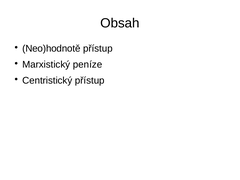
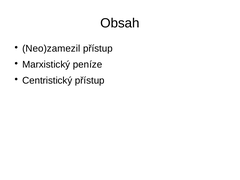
Neo)hodnotě: Neo)hodnotě -> Neo)zamezil
